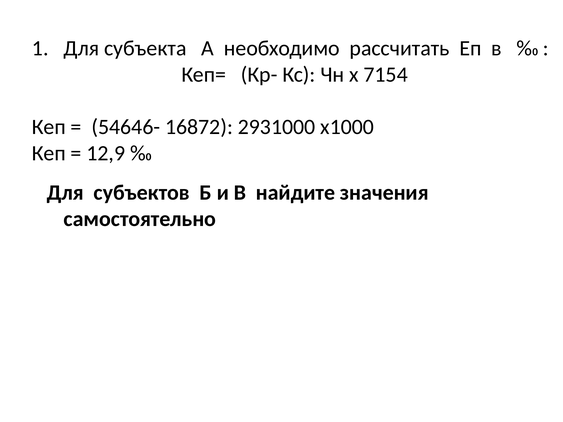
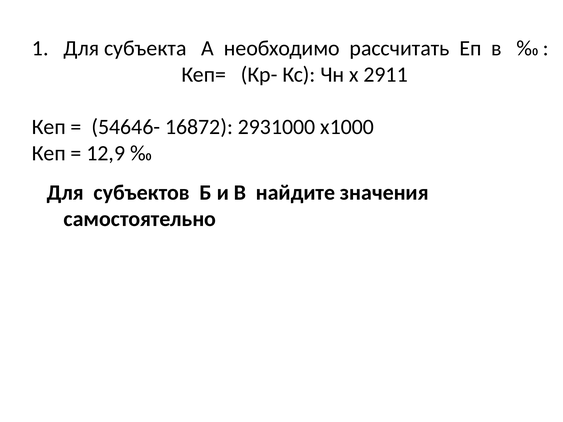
7154: 7154 -> 2911
